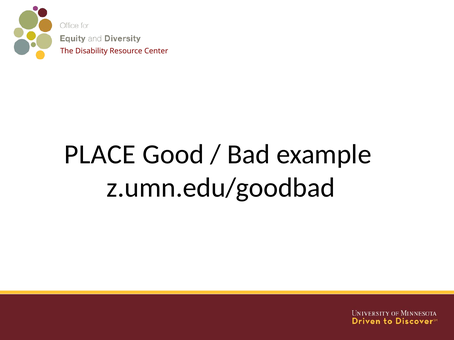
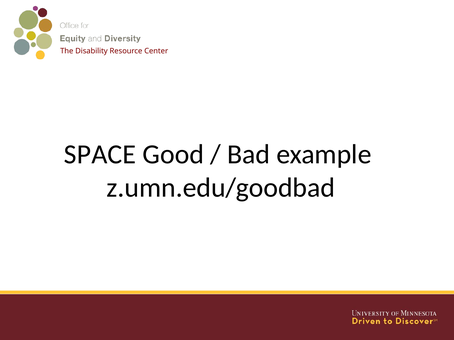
PLACE: PLACE -> SPACE
